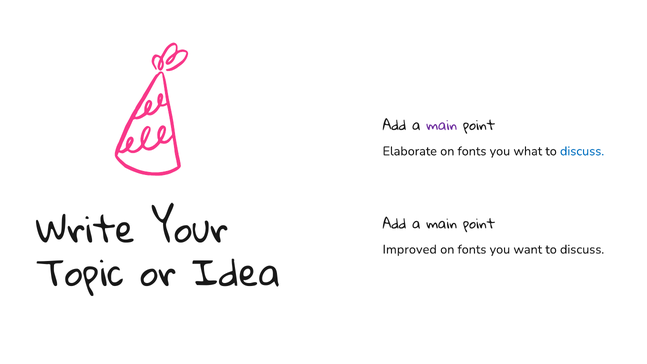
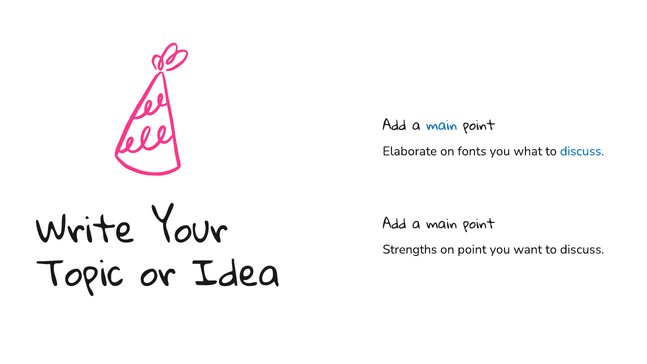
main at (442, 126) colour: purple -> blue
Improved: Improved -> Strengths
fonts at (472, 249): fonts -> point
